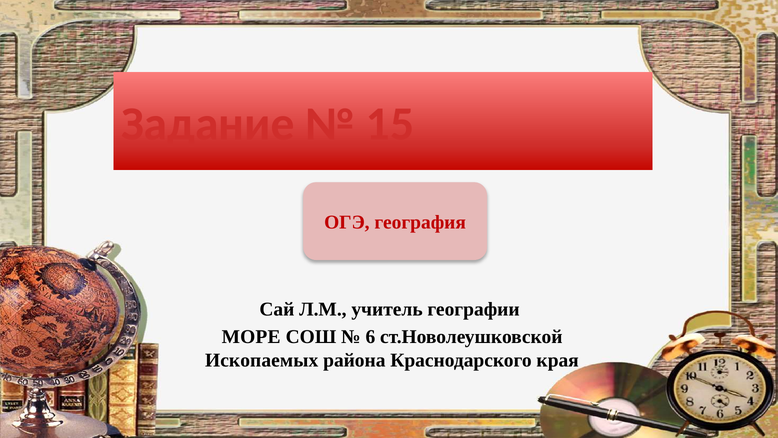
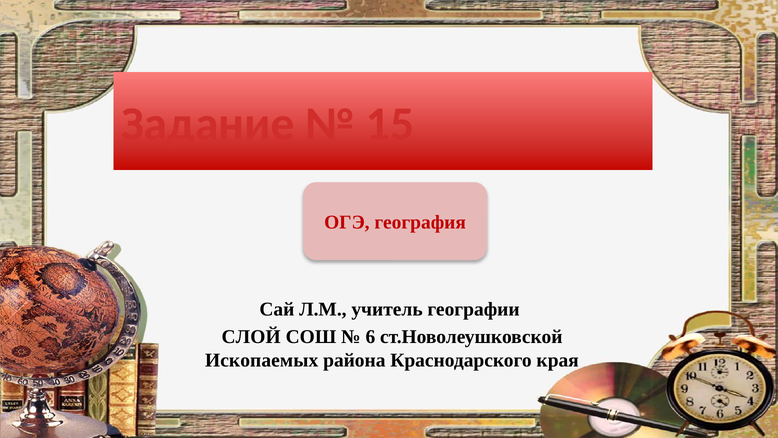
МОРЕ: МОРЕ -> СЛОЙ
